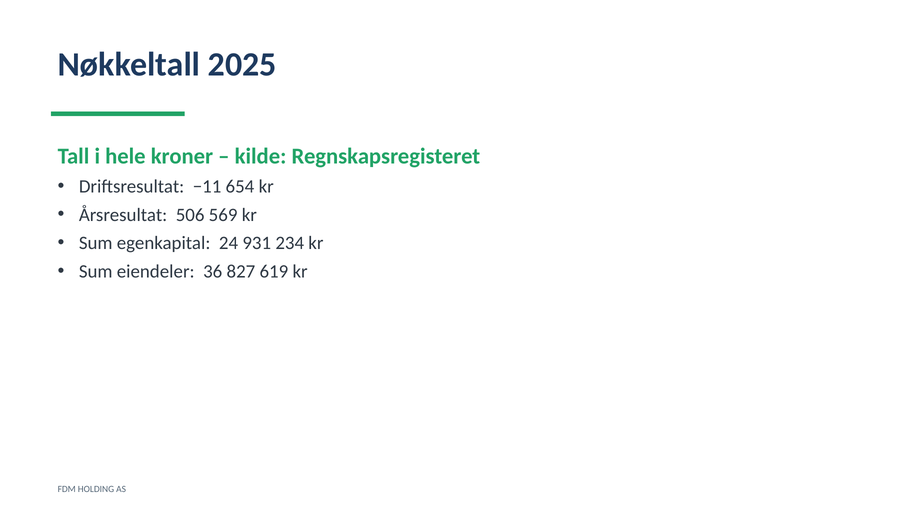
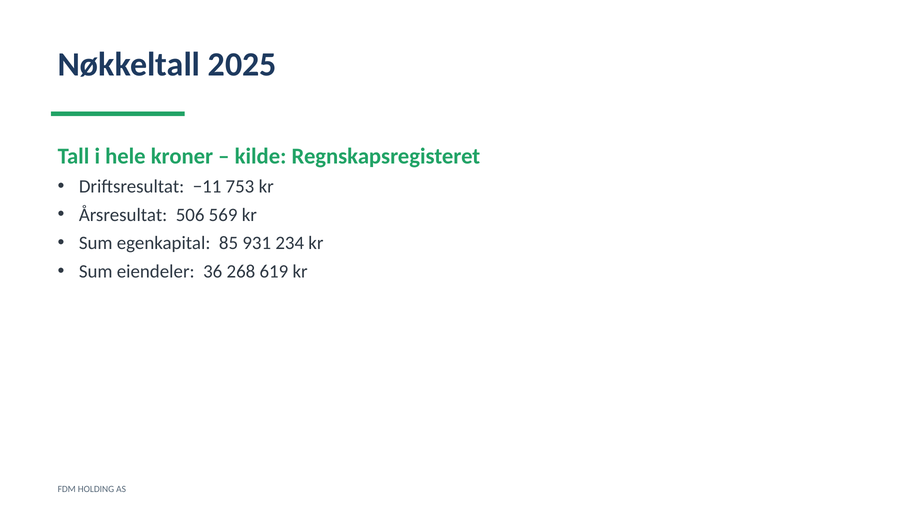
654: 654 -> 753
24: 24 -> 85
827: 827 -> 268
